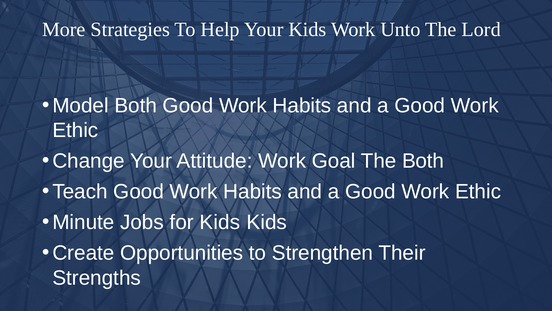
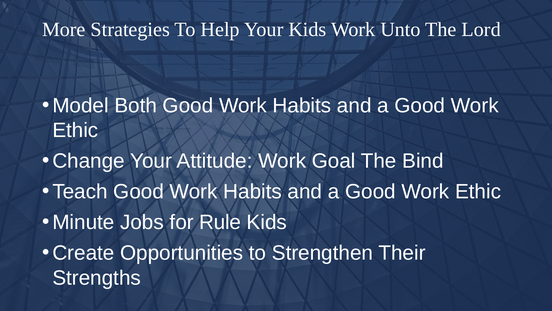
The Both: Both -> Bind
for Kids: Kids -> Rule
